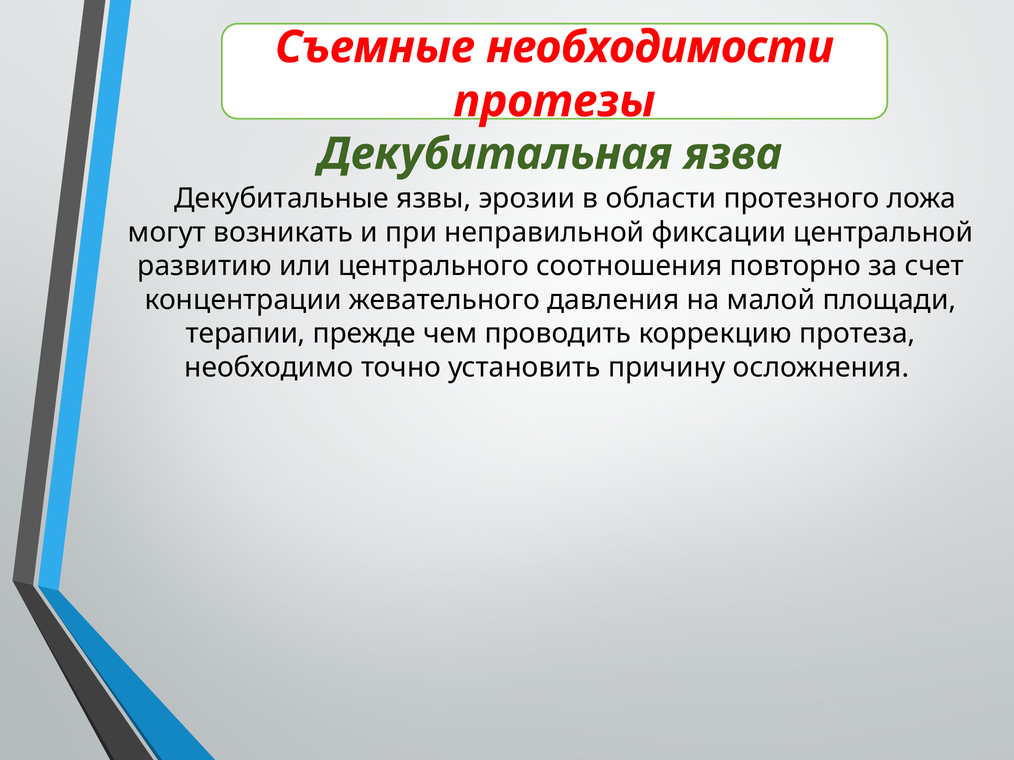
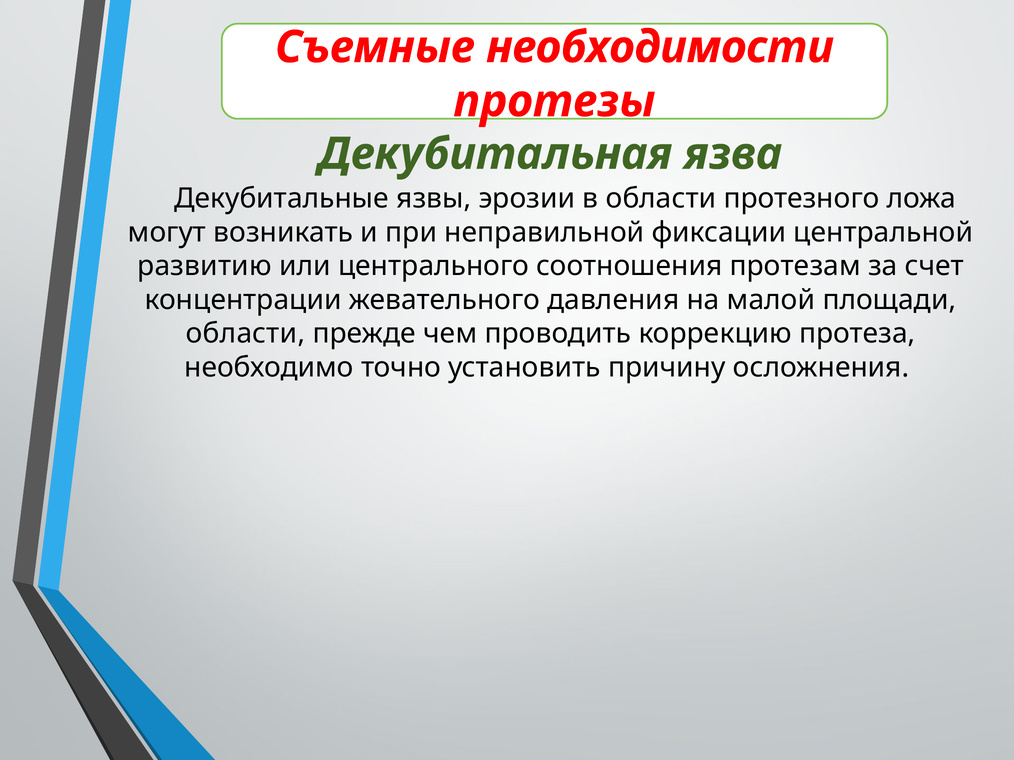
повторно: повторно -> протезам
терапии at (246, 334): терапии -> области
